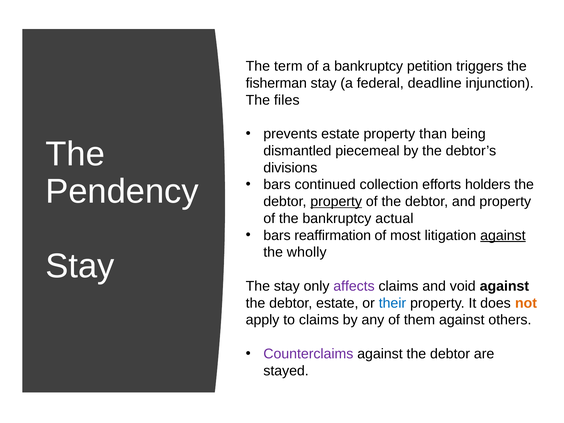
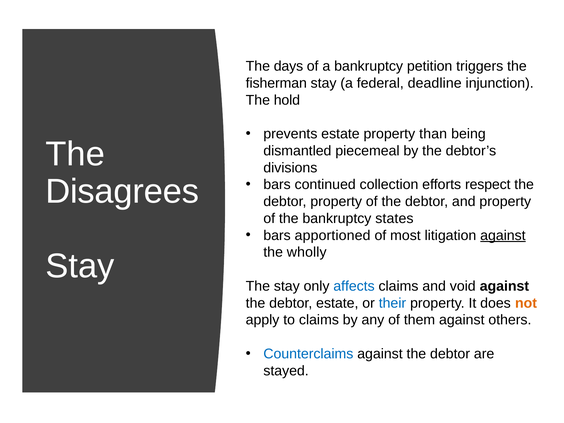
term: term -> days
files: files -> hold
Pendency: Pendency -> Disagrees
holders: holders -> respect
property at (336, 202) underline: present -> none
actual: actual -> states
reaffirmation: reaffirmation -> apportioned
affects colour: purple -> blue
Counterclaims colour: purple -> blue
